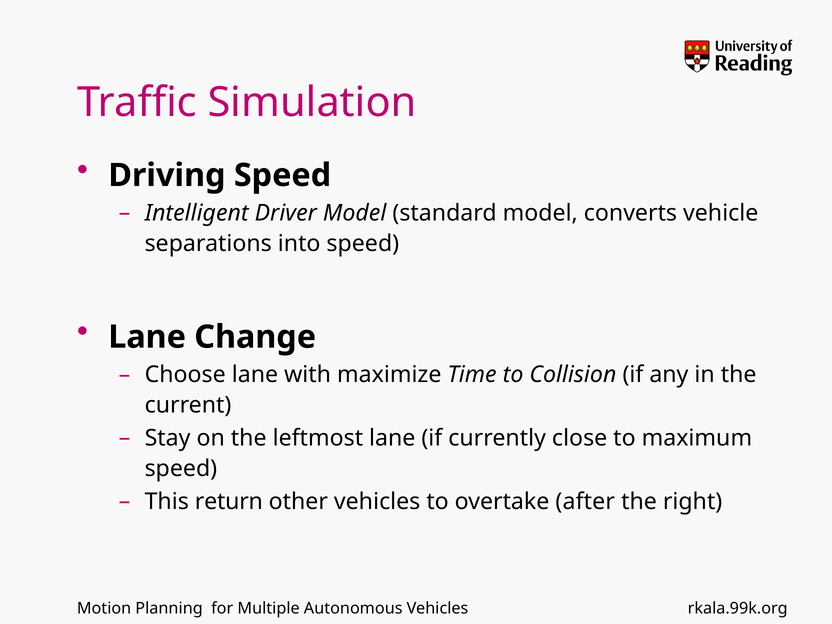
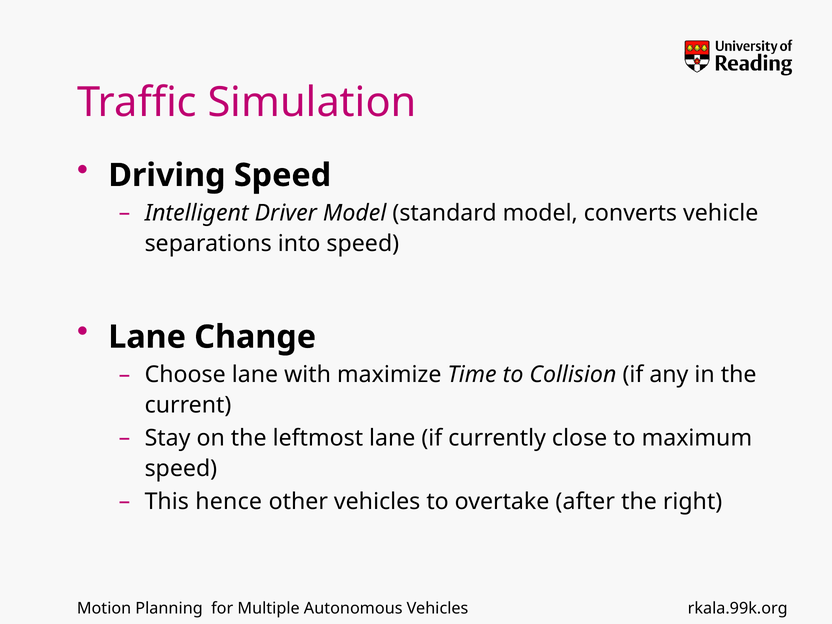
return: return -> hence
